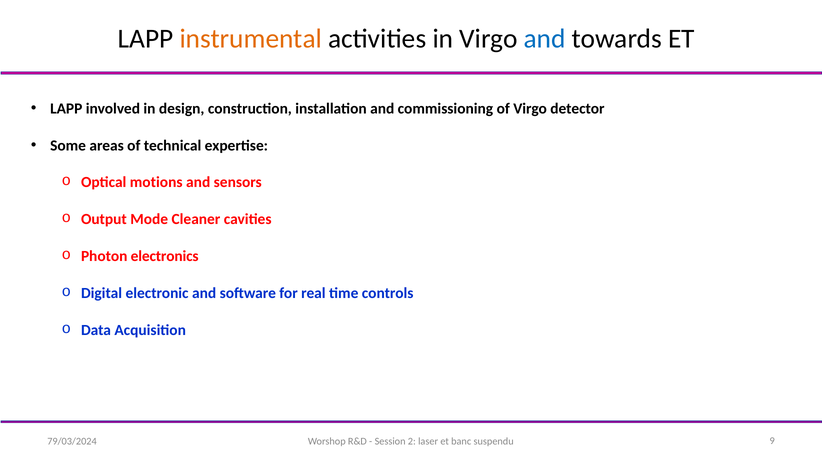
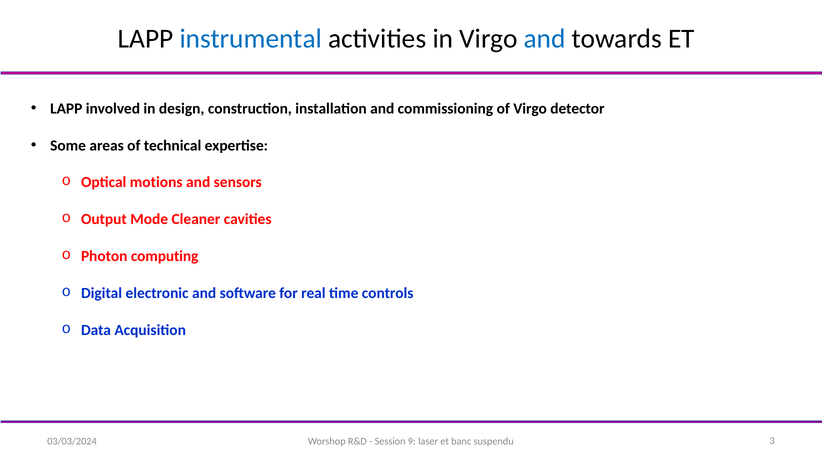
instrumental colour: orange -> blue
electronics: electronics -> computing
79/03/2024: 79/03/2024 -> 03/03/2024
2: 2 -> 9
9: 9 -> 3
